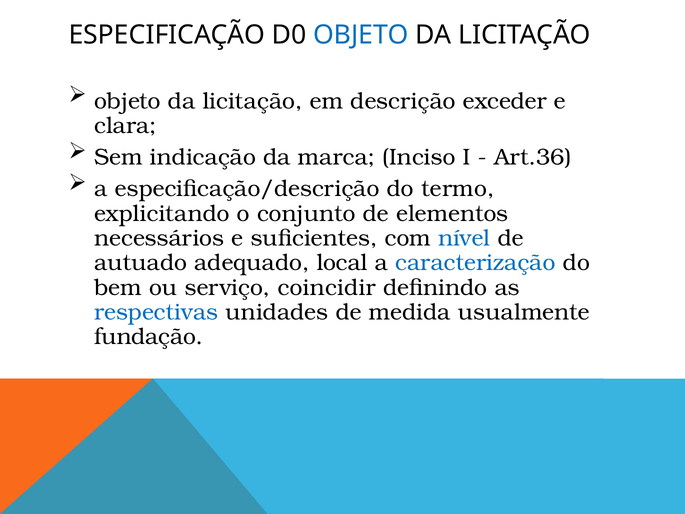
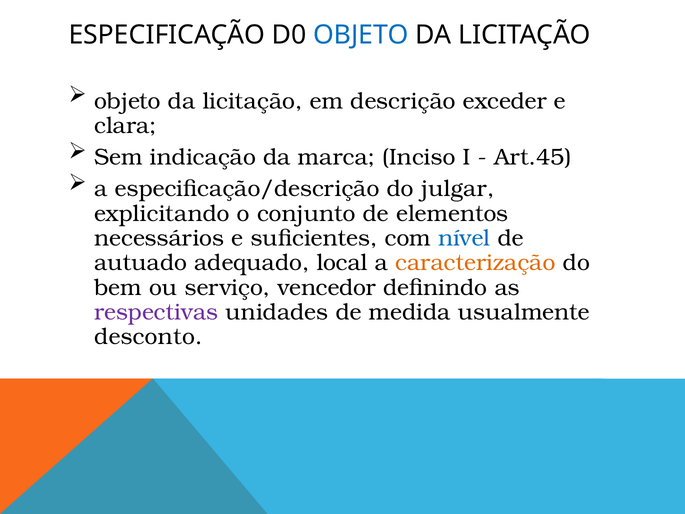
Art.36: Art.36 -> Art.45
termo: termo -> julgar
caracterização colour: blue -> orange
coincidir: coincidir -> vencedor
respectivas colour: blue -> purple
fundação: fundação -> desconto
